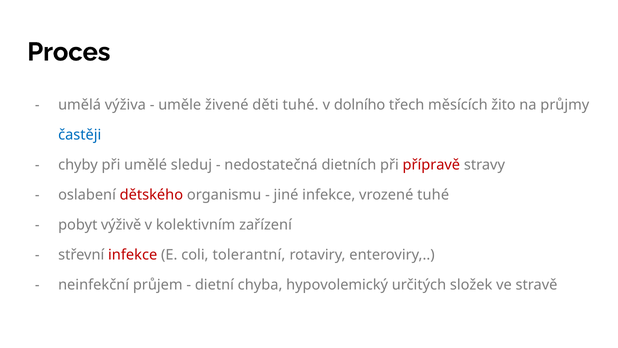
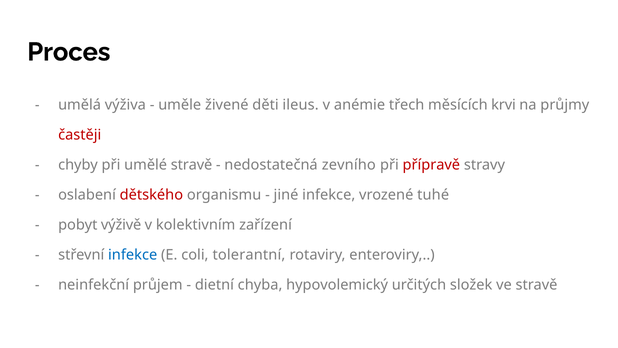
děti tuhé: tuhé -> ileus
dolního: dolního -> anémie
žito: žito -> krvi
častěji colour: blue -> red
umělé sleduj: sleduj -> stravě
dietních: dietních -> zevního
infekce at (133, 255) colour: red -> blue
